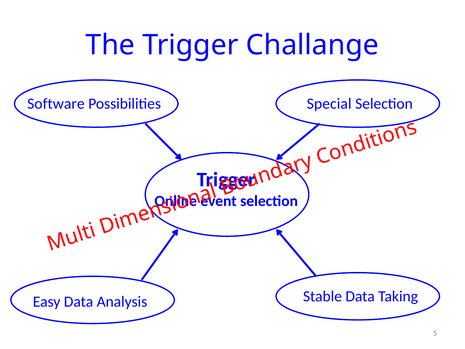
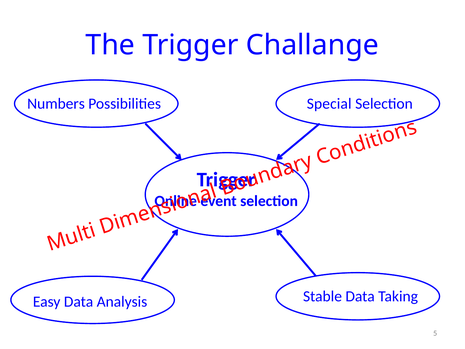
Software: Software -> Numbers
